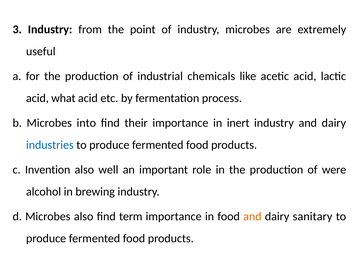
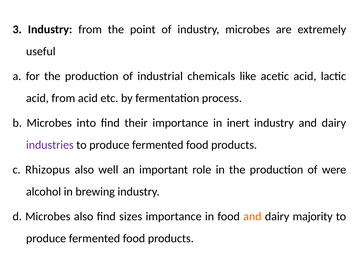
acid what: what -> from
industries colour: blue -> purple
Invention: Invention -> Rhizopus
term: term -> sizes
sanitary: sanitary -> majority
